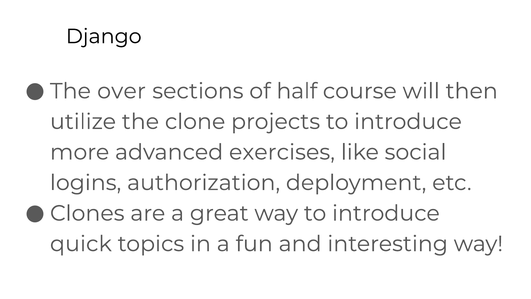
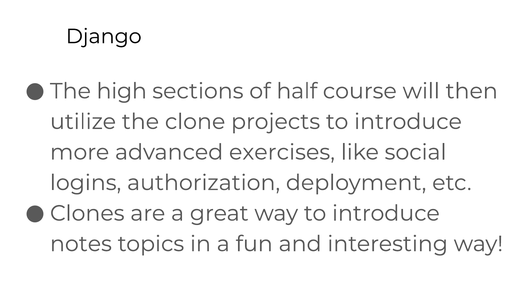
over: over -> high
quick: quick -> notes
